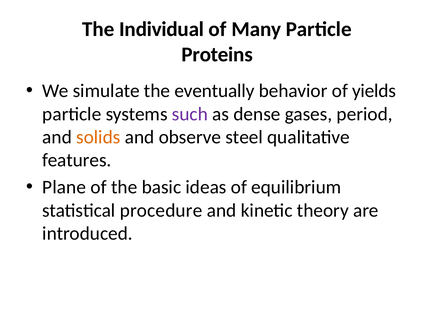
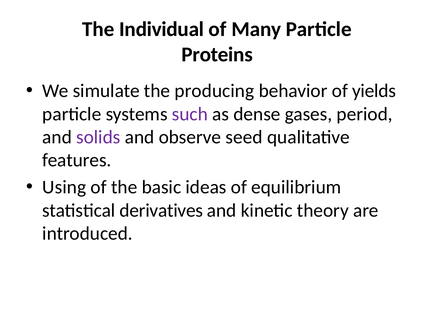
eventually: eventually -> producing
solids colour: orange -> purple
steel: steel -> seed
Plane: Plane -> Using
procedure: procedure -> derivatives
